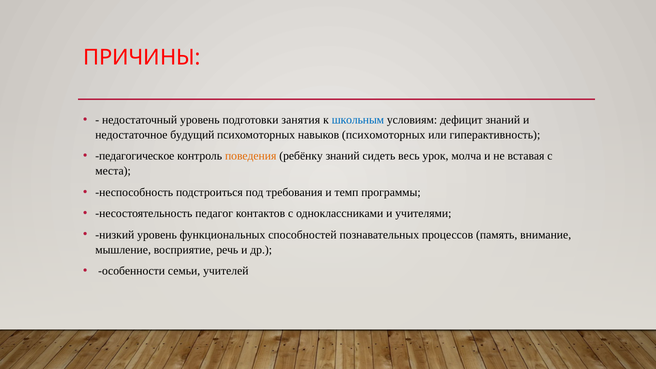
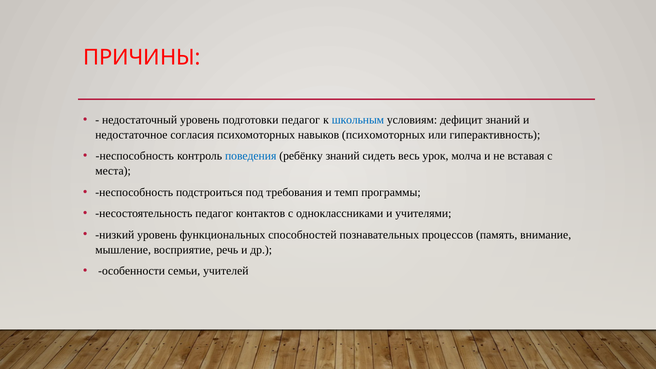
подготовки занятия: занятия -> педагог
будущий: будущий -> согласия
педагогическое at (135, 156): педагогическое -> неспособность
поведения colour: orange -> blue
